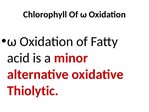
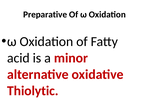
Chlorophyll: Chlorophyll -> Preparative
